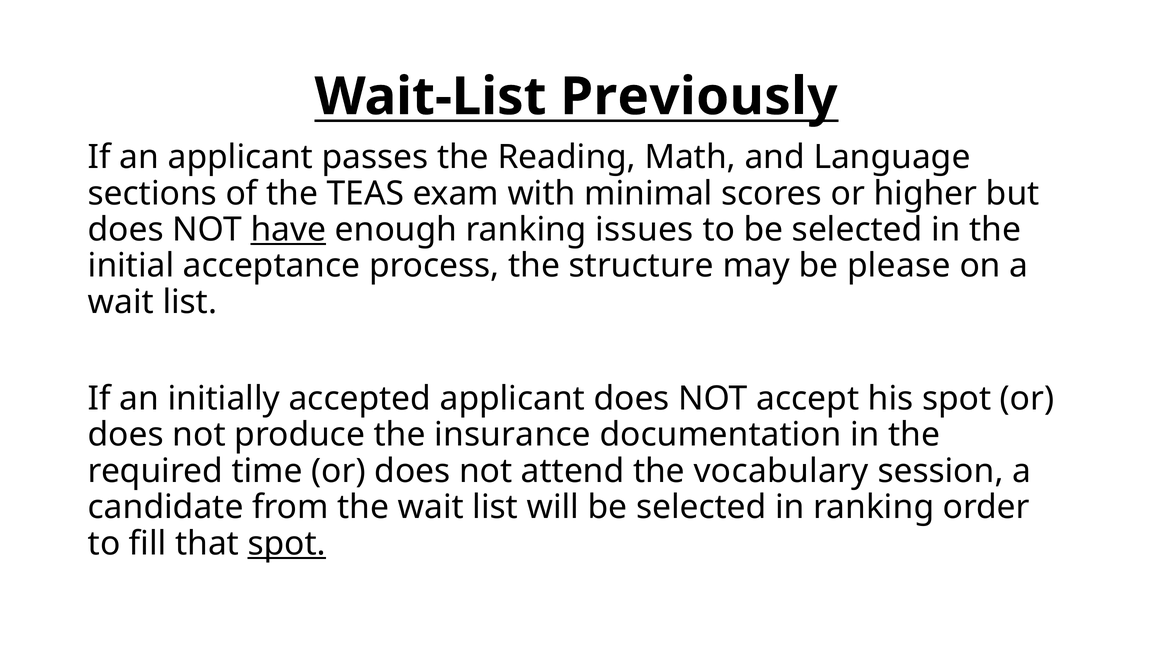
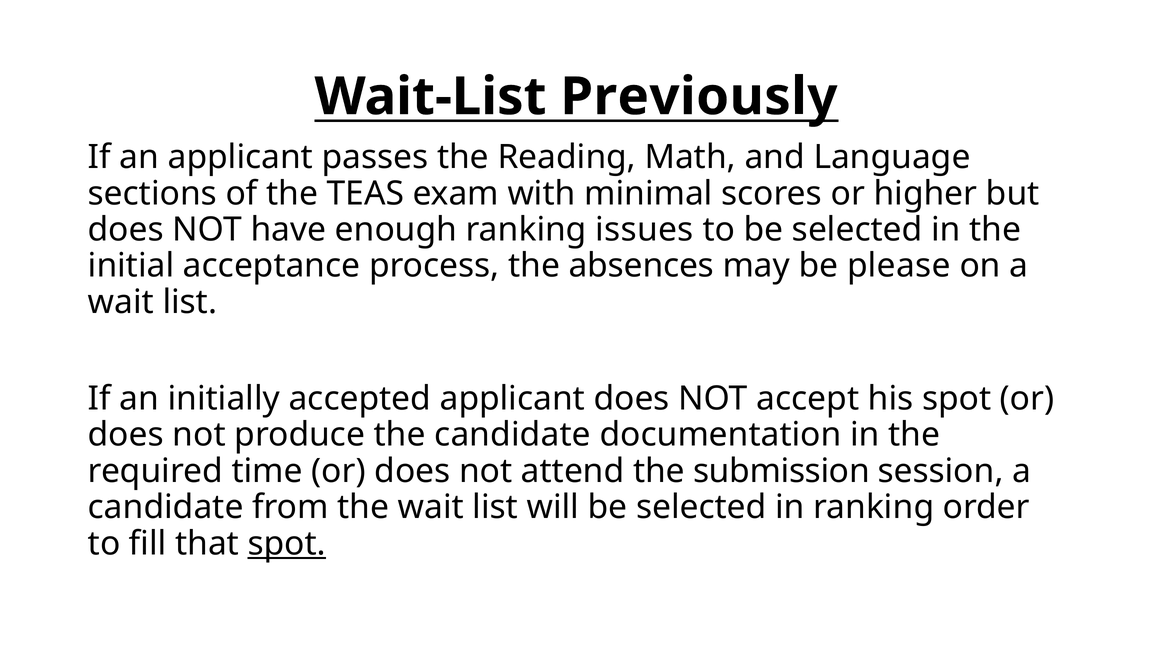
have underline: present -> none
structure: structure -> absences
the insurance: insurance -> candidate
vocabulary: vocabulary -> submission
